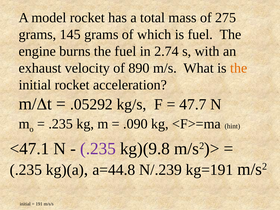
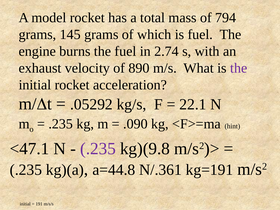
275: 275 -> 794
the at (239, 68) colour: orange -> purple
47.7: 47.7 -> 22.1
N/.239: N/.239 -> N/.361
